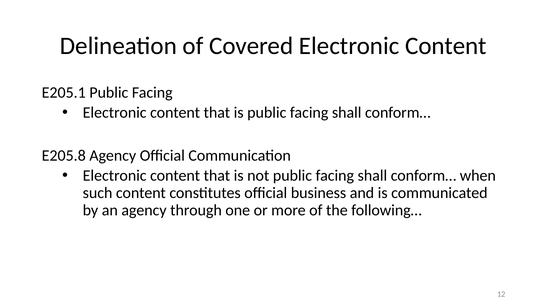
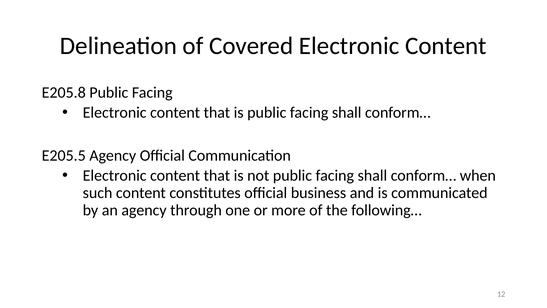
E205.1: E205.1 -> E205.8
E205.8: E205.8 -> E205.5
